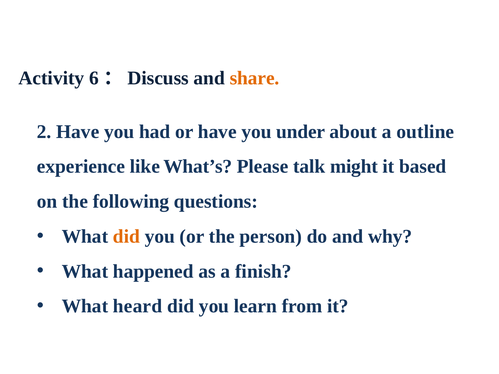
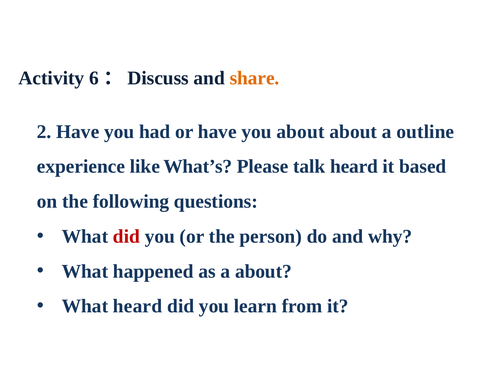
you under: under -> about
talk might: might -> heard
did at (126, 237) colour: orange -> red
a finish: finish -> about
